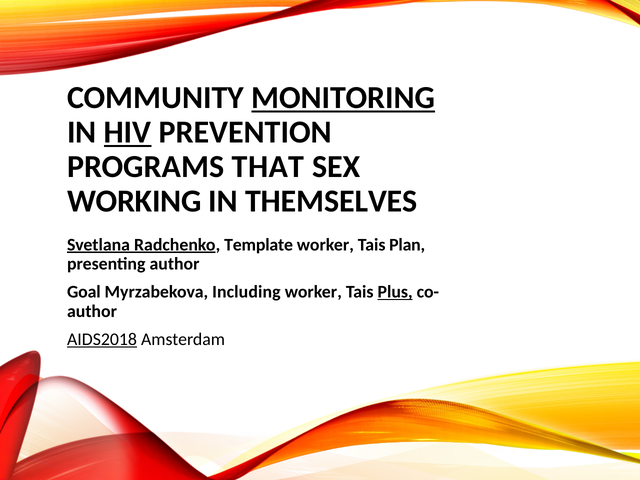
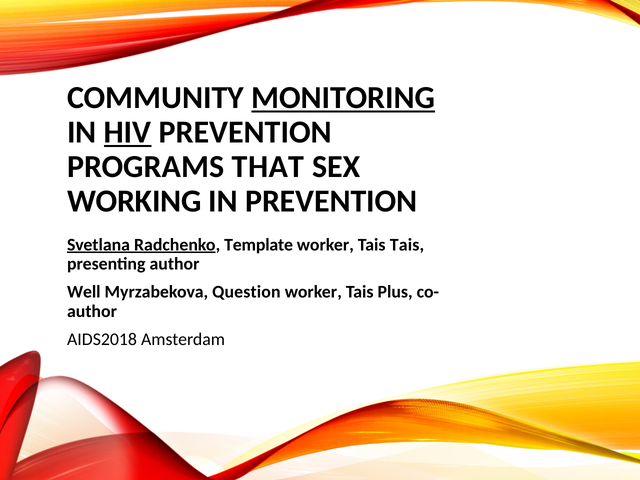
IN THEMSELVES: THEMSELVES -> PREVENTION
Tais Plan: Plan -> Tais
Goal: Goal -> Well
Including: Including -> Question
Plus underline: present -> none
AIDS2018 underline: present -> none
